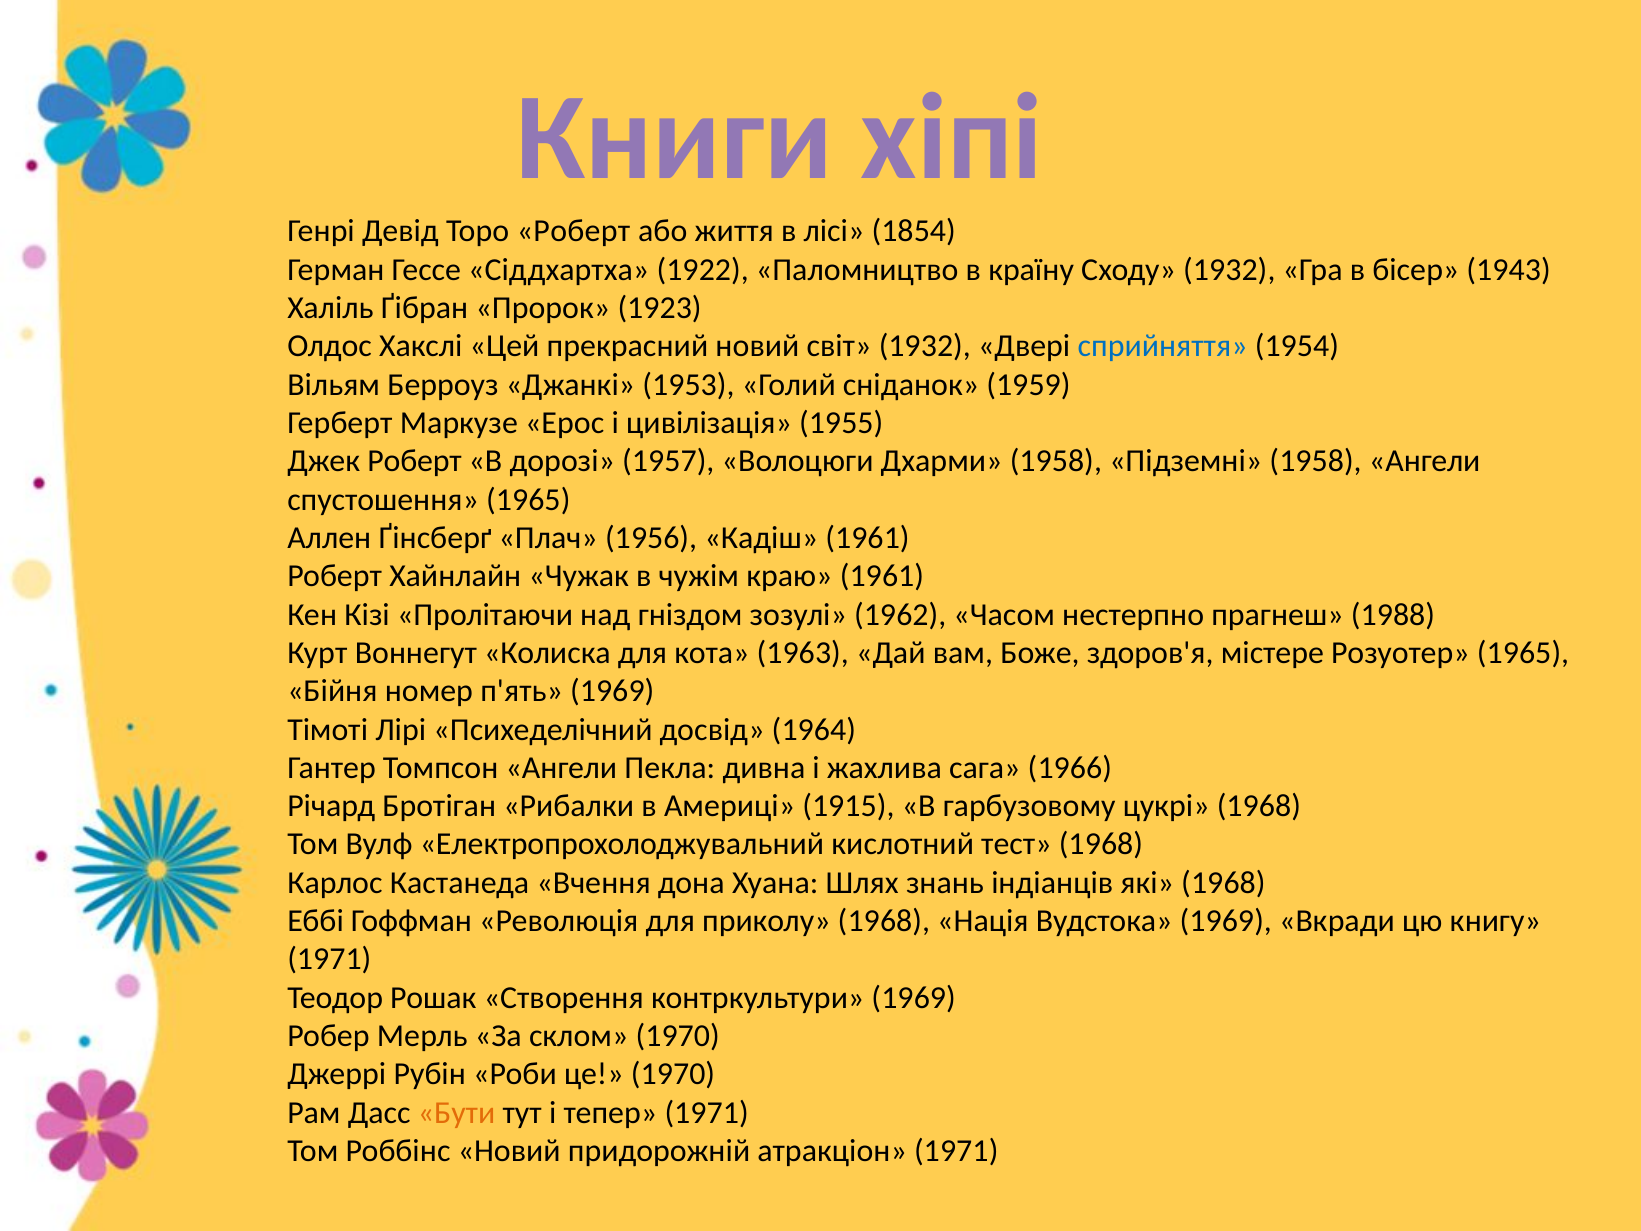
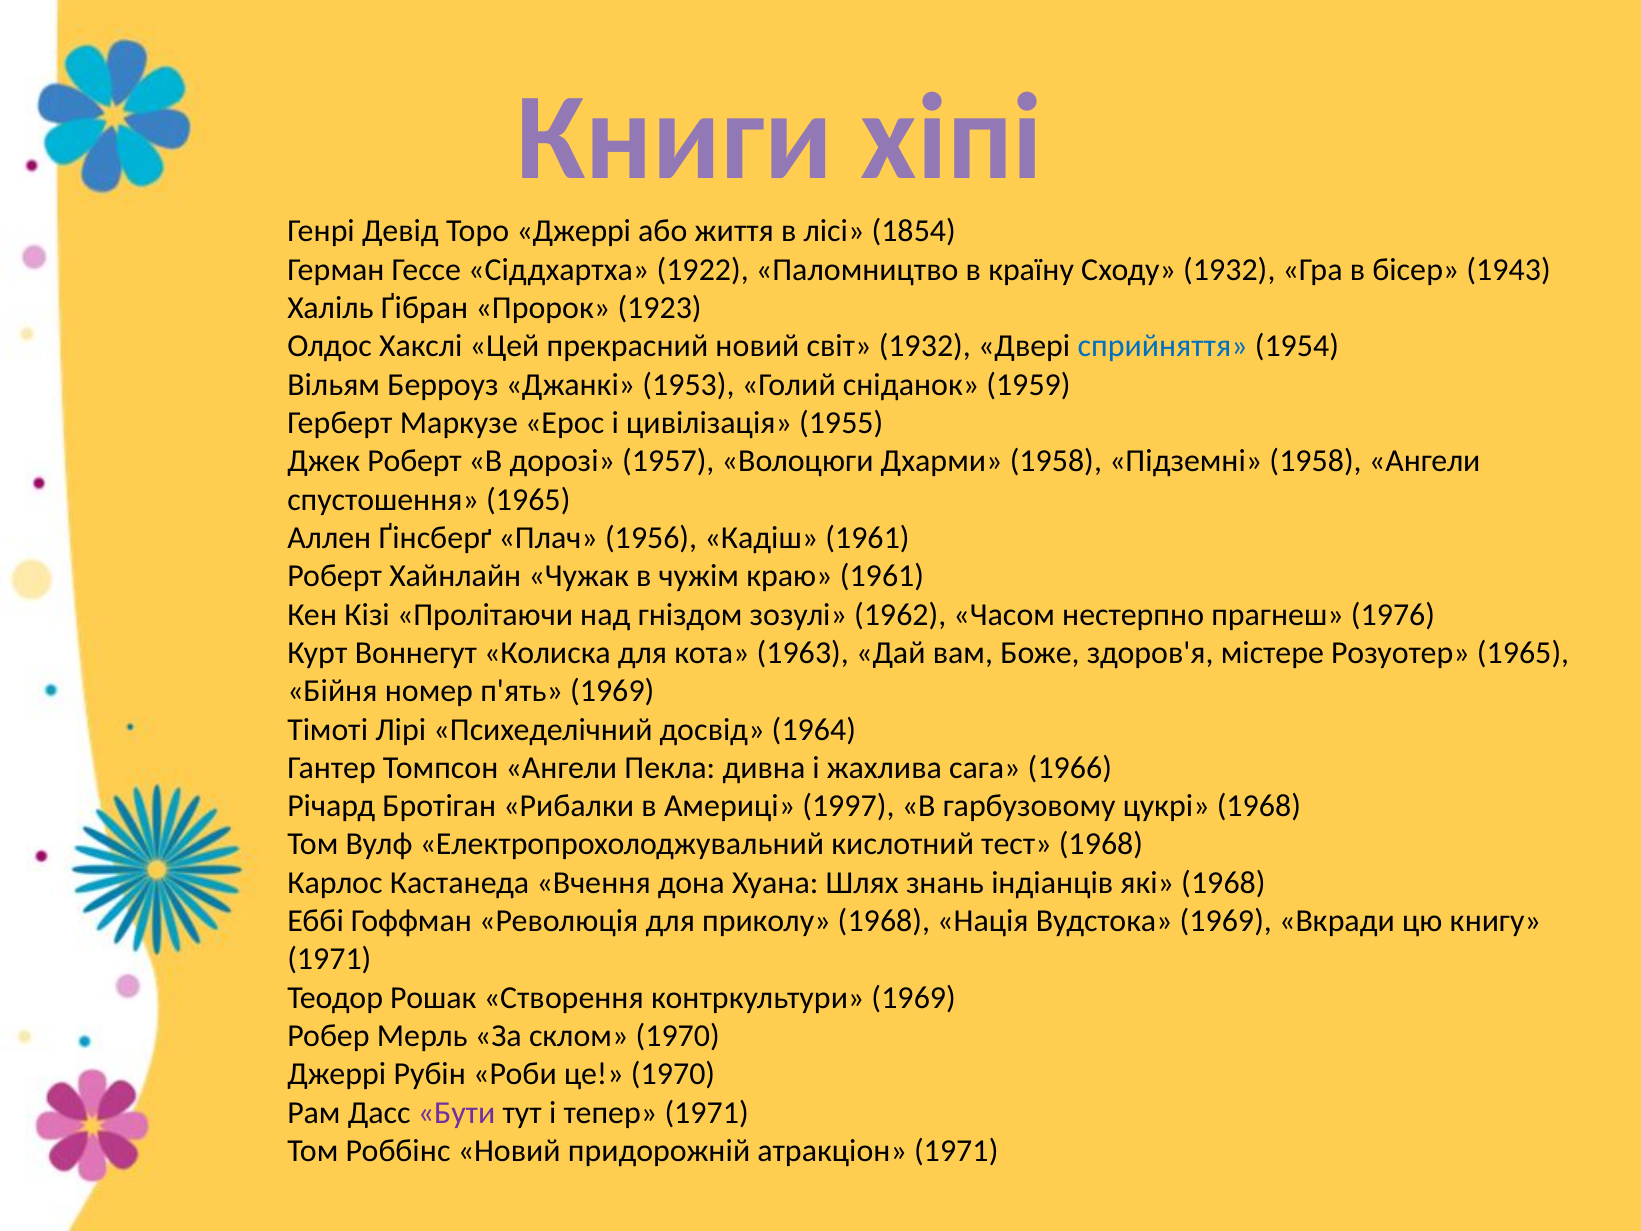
Торо Роберт: Роберт -> Джеррі
1988: 1988 -> 1976
1915: 1915 -> 1997
Бути colour: orange -> purple
